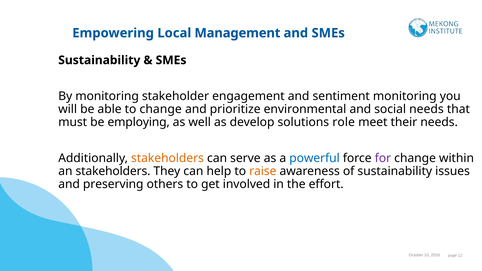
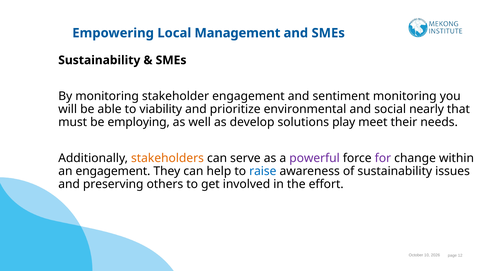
to change: change -> viability
social needs: needs -> nearly
role: role -> play
powerful colour: blue -> purple
an stakeholders: stakeholders -> engagement
raise colour: orange -> blue
